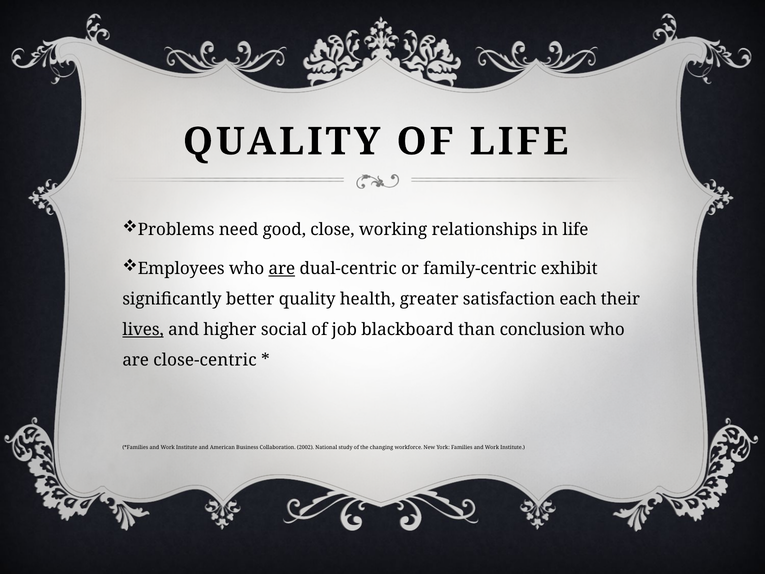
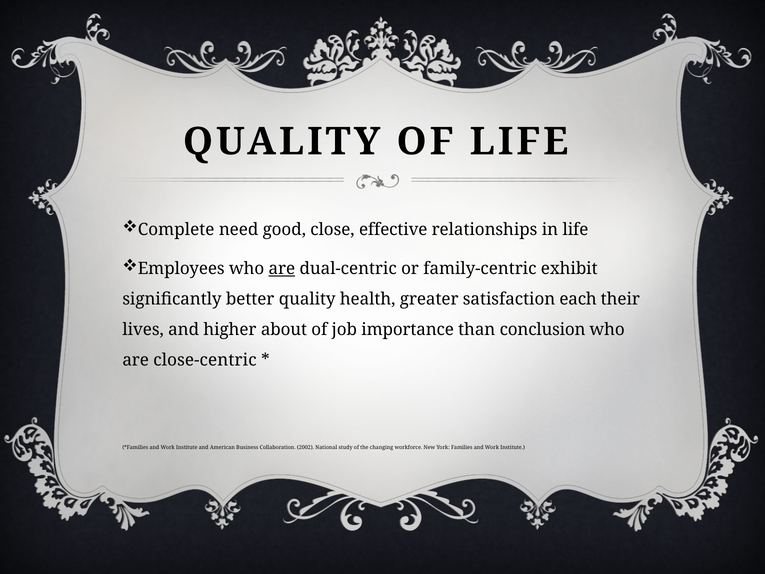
Problems: Problems -> Complete
working: working -> effective
lives underline: present -> none
social: social -> about
blackboard: blackboard -> importance
